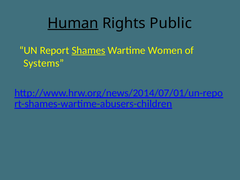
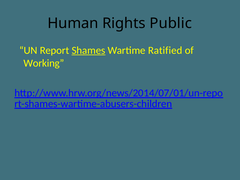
Human underline: present -> none
Women: Women -> Ratified
Systems: Systems -> Working
